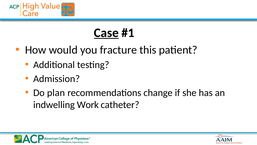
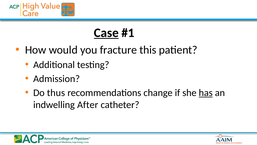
plan: plan -> thus
has underline: none -> present
Work: Work -> After
